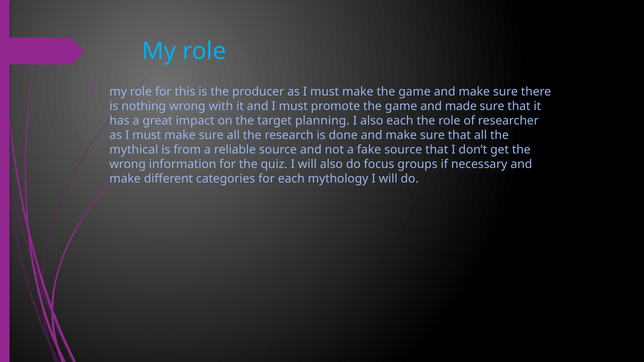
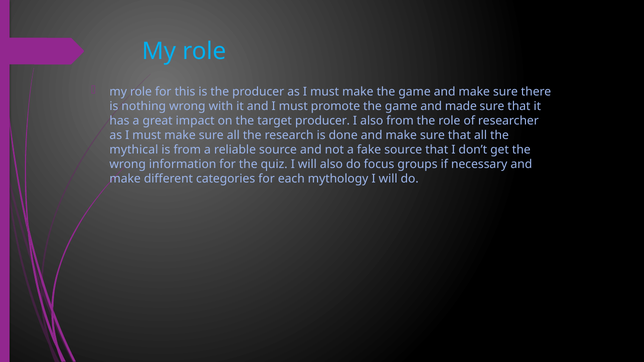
target planning: planning -> producer
also each: each -> from
